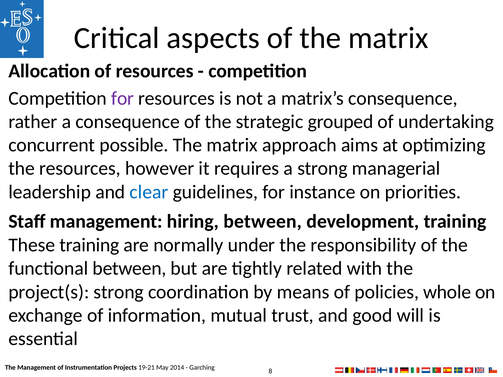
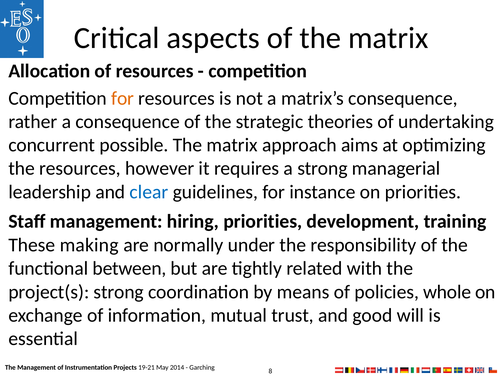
for at (123, 98) colour: purple -> orange
grouped: grouped -> theories
hiring between: between -> priorities
These training: training -> making
